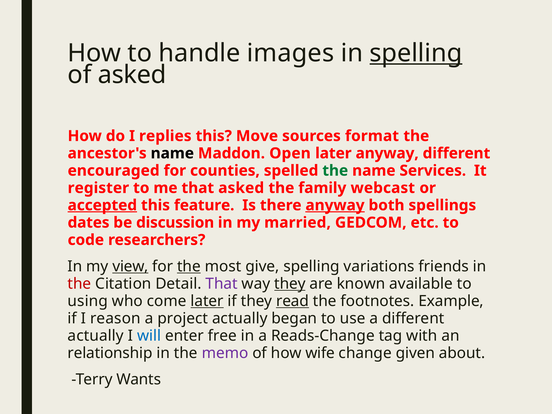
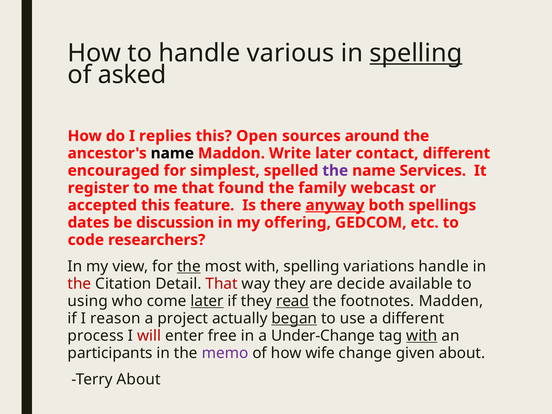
images: images -> various
Move: Move -> Open
format: format -> around
Open: Open -> Write
later anyway: anyway -> contact
counties: counties -> simplest
the at (335, 171) colour: green -> purple
that asked: asked -> found
accepted underline: present -> none
married: married -> offering
view underline: present -> none
most give: give -> with
variations friends: friends -> handle
That at (222, 284) colour: purple -> red
they at (290, 284) underline: present -> none
known: known -> decide
Example: Example -> Madden
began underline: none -> present
actually at (96, 336): actually -> process
will colour: blue -> red
Reads-Change: Reads-Change -> Under-Change
with at (422, 336) underline: none -> present
relationship: relationship -> participants
Terry Wants: Wants -> About
